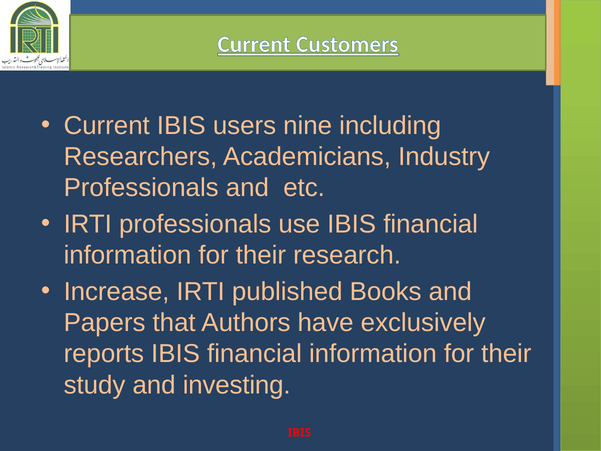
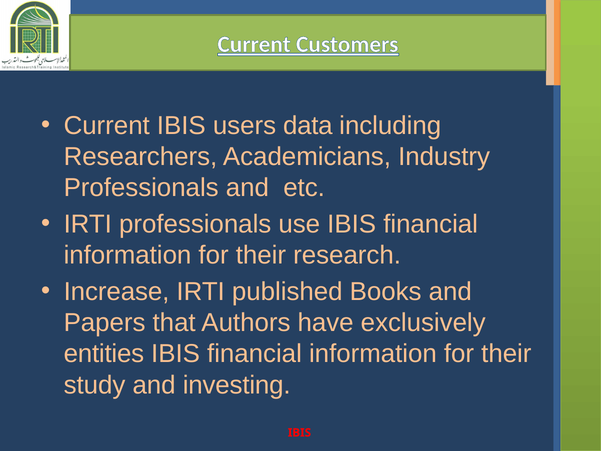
nine: nine -> data
reports: reports -> entities
